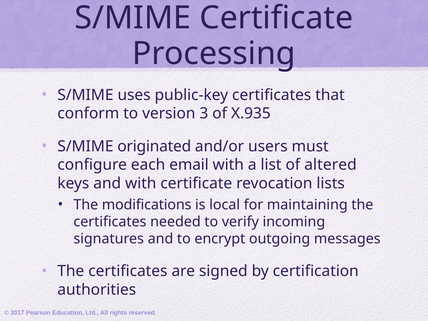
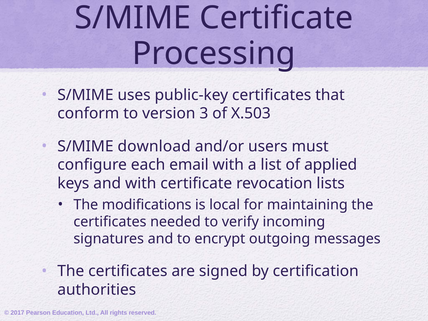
X.935: X.935 -> X.503
originated: originated -> download
altered: altered -> applied
